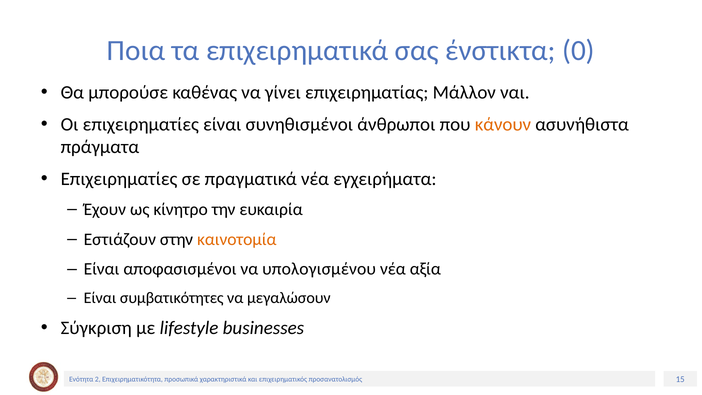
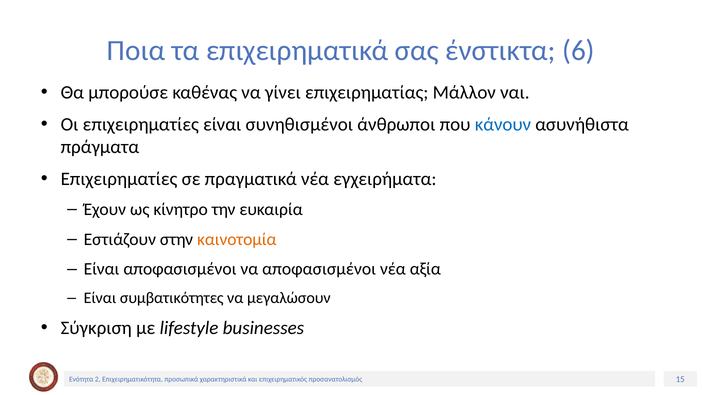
0: 0 -> 6
κάνουν colour: orange -> blue
να υπολογισμένου: υπολογισμένου -> αποφασισμένοι
